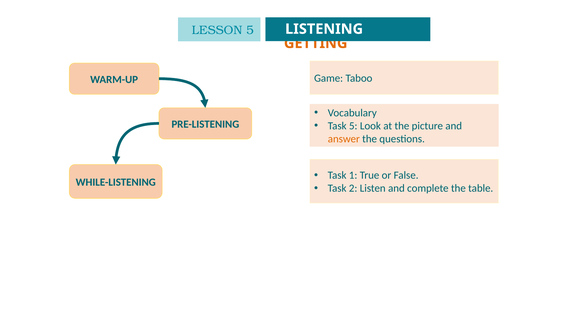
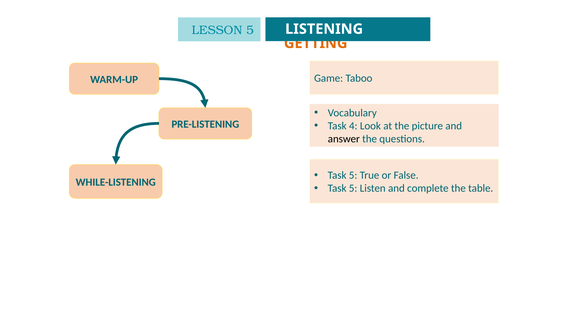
Task 5: 5 -> 4
answer colour: orange -> black
1 at (353, 175): 1 -> 5
2 at (353, 189): 2 -> 5
